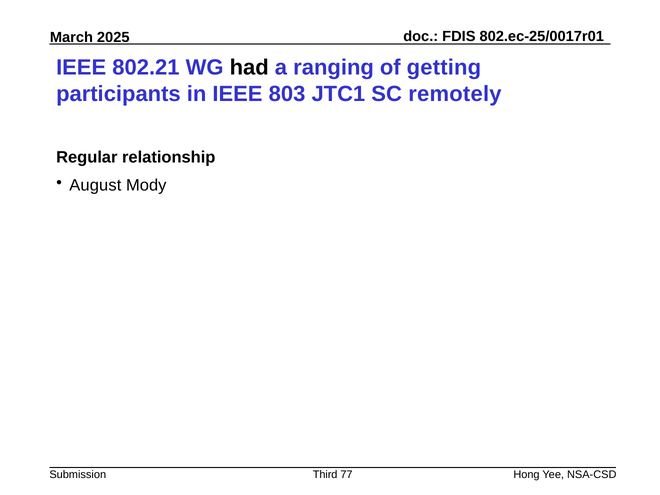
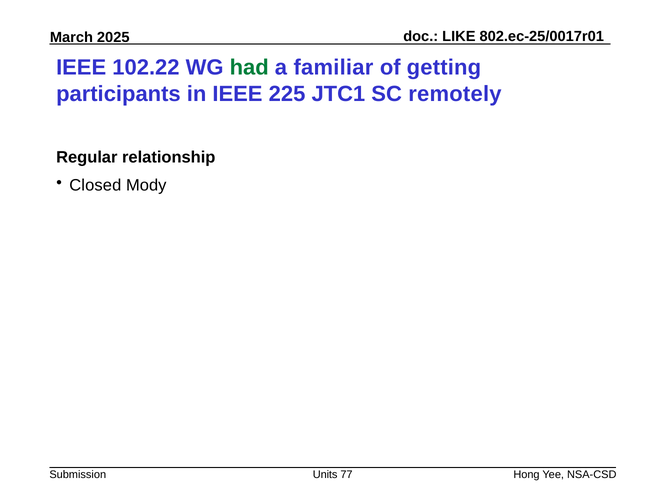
FDIS: FDIS -> LIKE
802.21: 802.21 -> 102.22
had colour: black -> green
ranging: ranging -> familiar
803: 803 -> 225
August: August -> Closed
Third: Third -> Units
